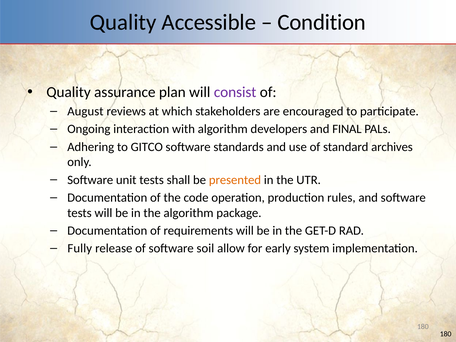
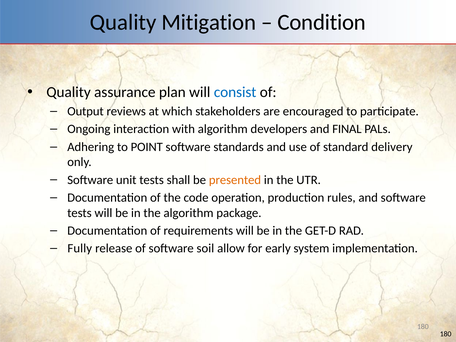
Accessible: Accessible -> Mitigation
consist colour: purple -> blue
August: August -> Output
GITCO: GITCO -> POINT
archives: archives -> delivery
